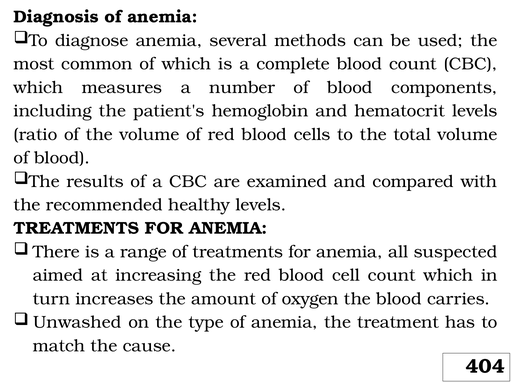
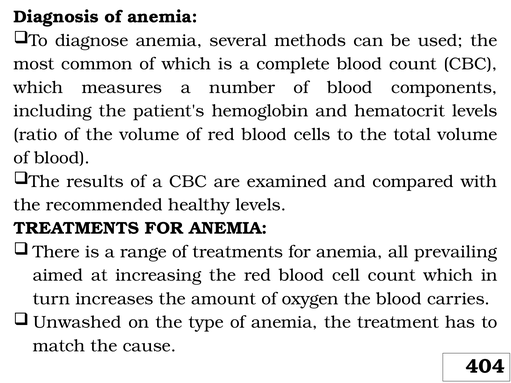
suspected: suspected -> prevailing
